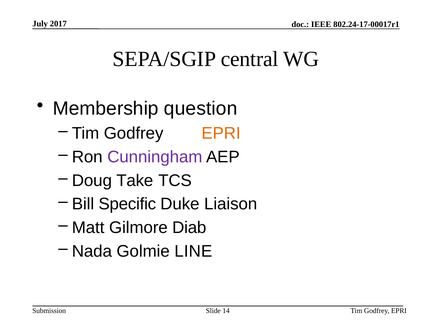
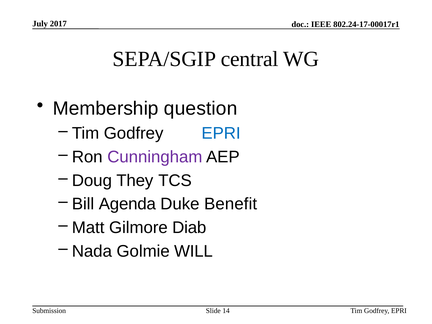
EPRI at (221, 133) colour: orange -> blue
Take: Take -> They
Specific: Specific -> Agenda
Liaison: Liaison -> Benefit
LINE: LINE -> WILL
